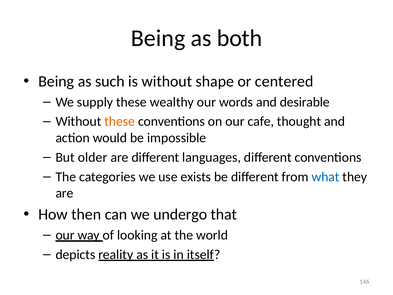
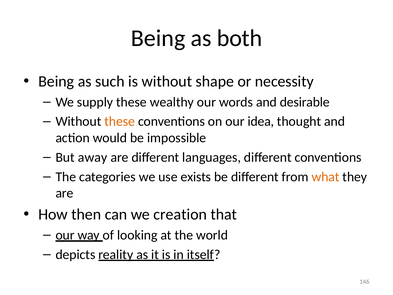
centered: centered -> necessity
cafe: cafe -> idea
older: older -> away
what colour: blue -> orange
undergo: undergo -> creation
